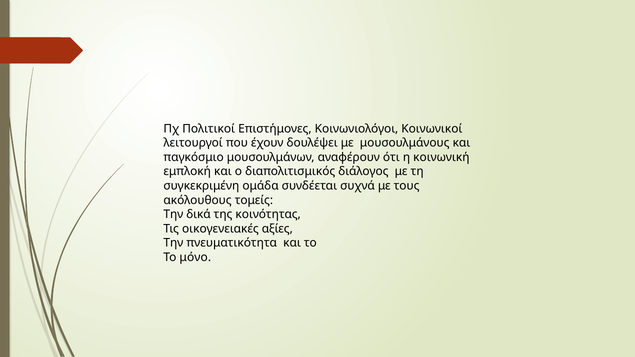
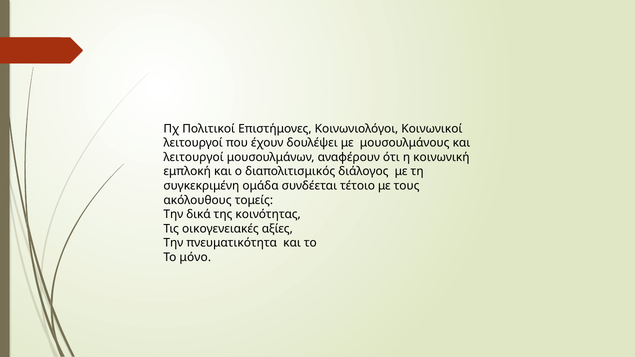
παγκόσμιο at (194, 157): παγκόσμιο -> λειτουργοί
συχνά: συχνά -> τέτοιο
